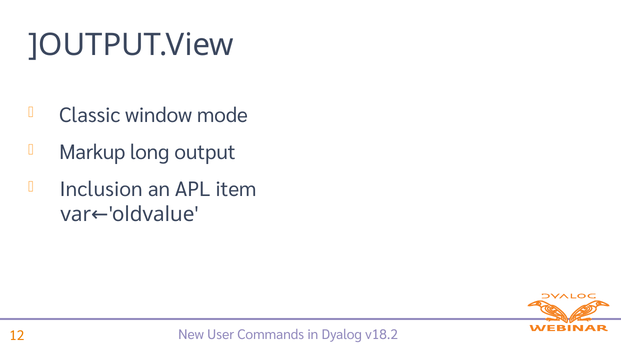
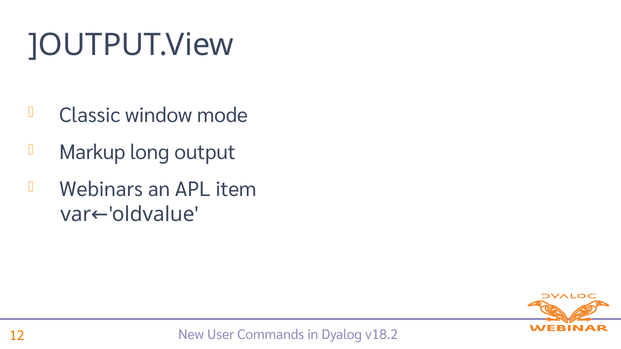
Inclusion: Inclusion -> Webinars
